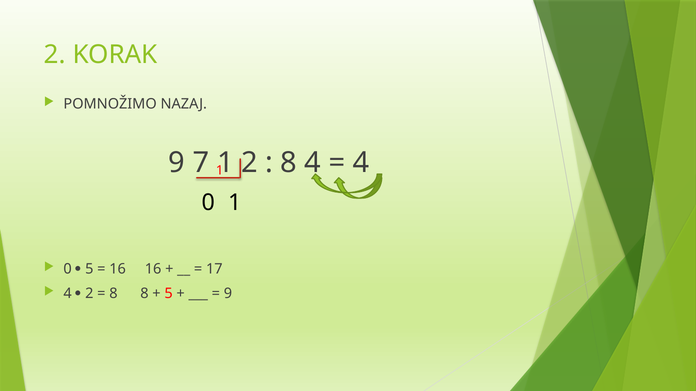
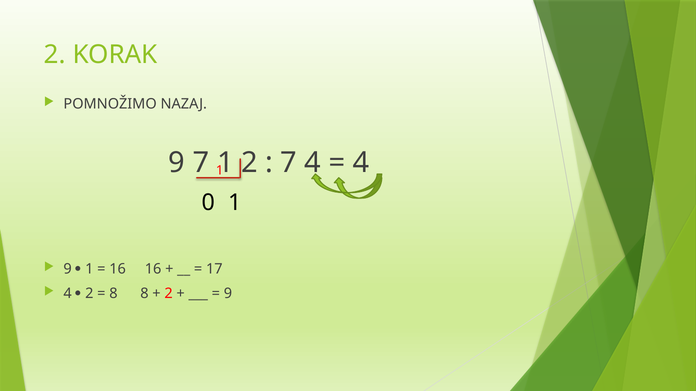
8 at (289, 163): 8 -> 7
0 at (68, 269): 0 -> 9
5 at (89, 269): 5 -> 1
5 at (169, 294): 5 -> 2
